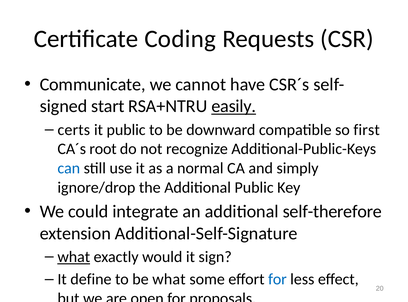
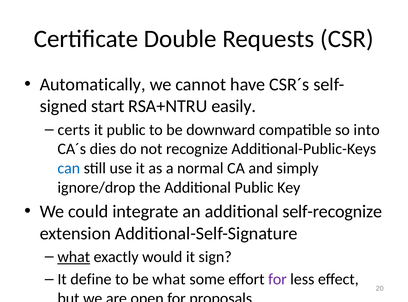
Coding: Coding -> Double
Communicate: Communicate -> Automatically
easily underline: present -> none
first: first -> into
root: root -> dies
self-therefore: self-therefore -> self-recognize
for at (277, 279) colour: blue -> purple
